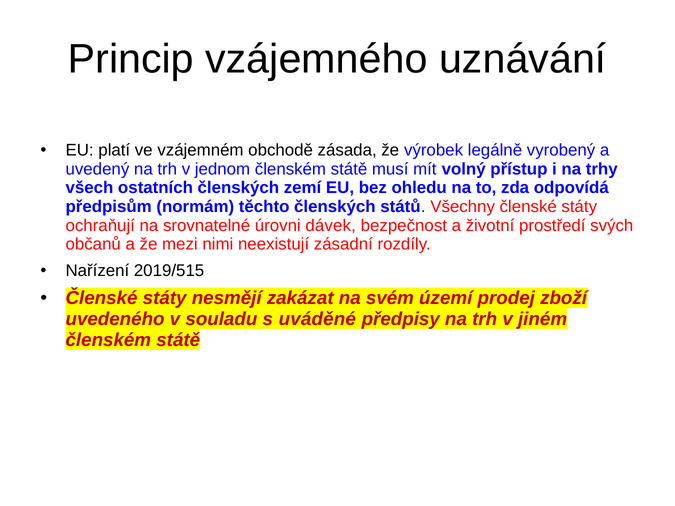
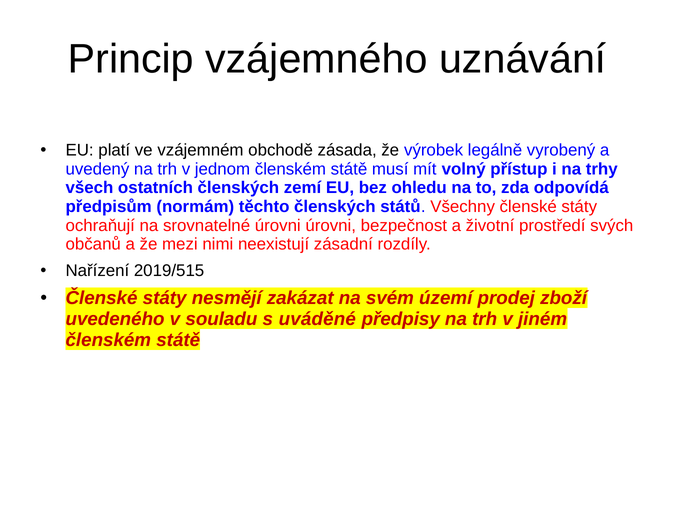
úrovni dávek: dávek -> úrovni
